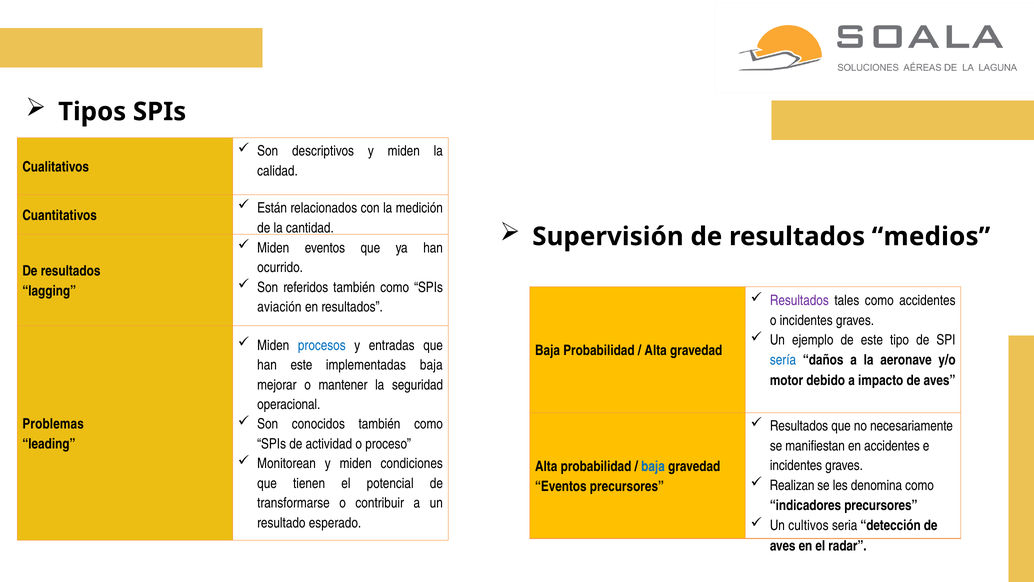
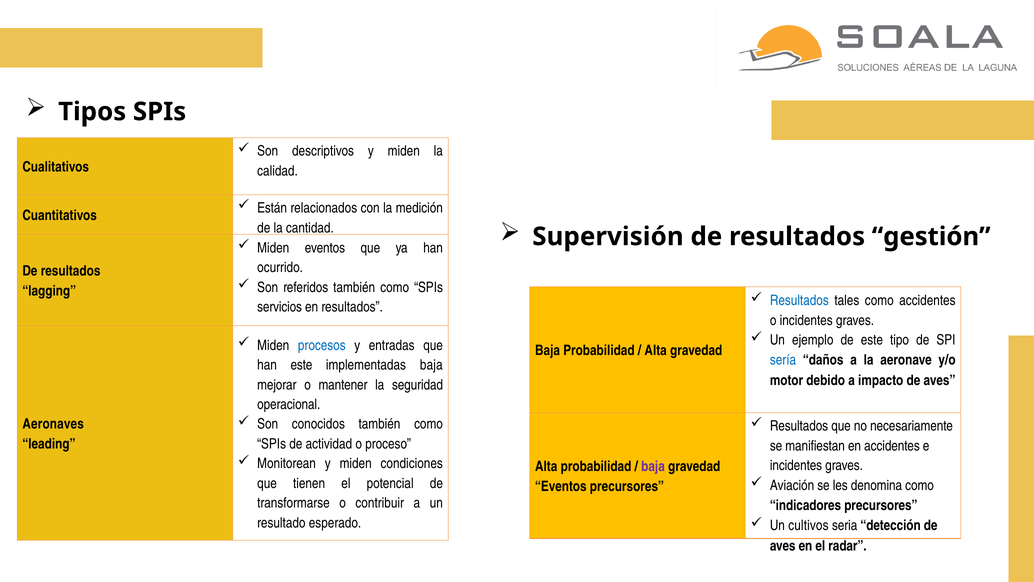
medios: medios -> gestión
Resultados at (799, 301) colour: purple -> blue
aviación: aviación -> servicios
Problemas: Problemas -> Aeronaves
baja at (653, 466) colour: blue -> purple
Realizan: Realizan -> Aviación
